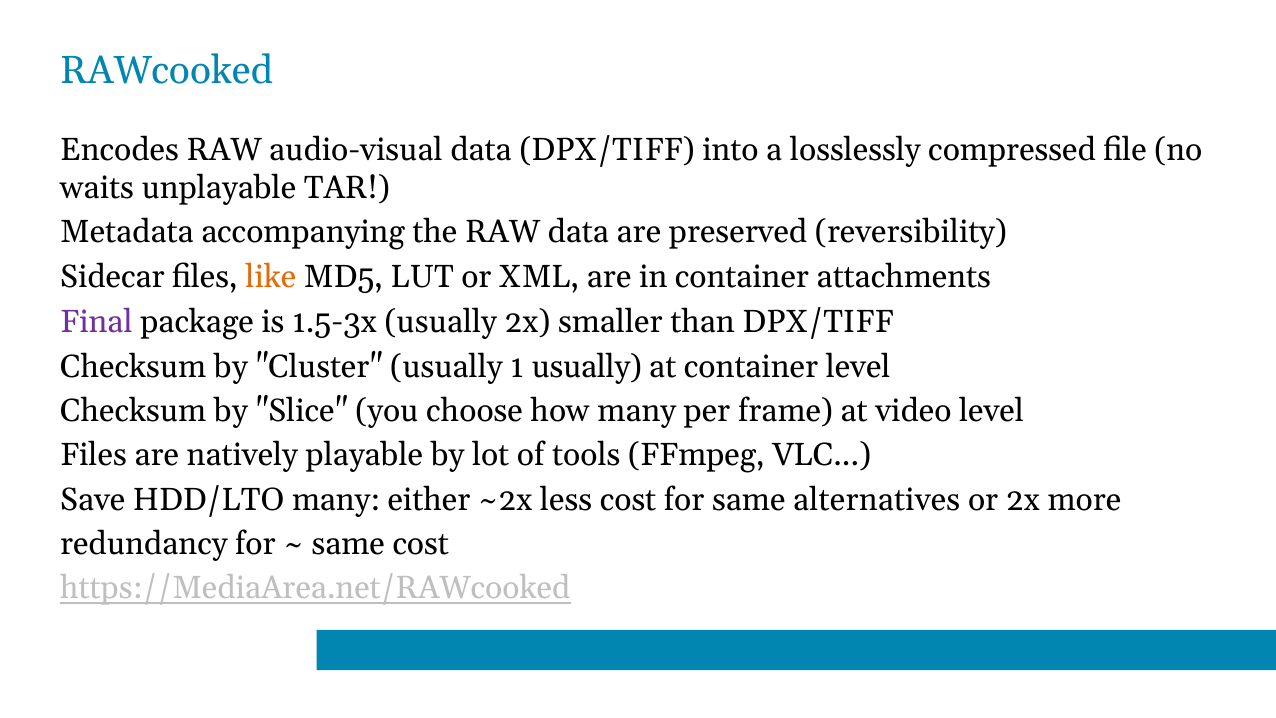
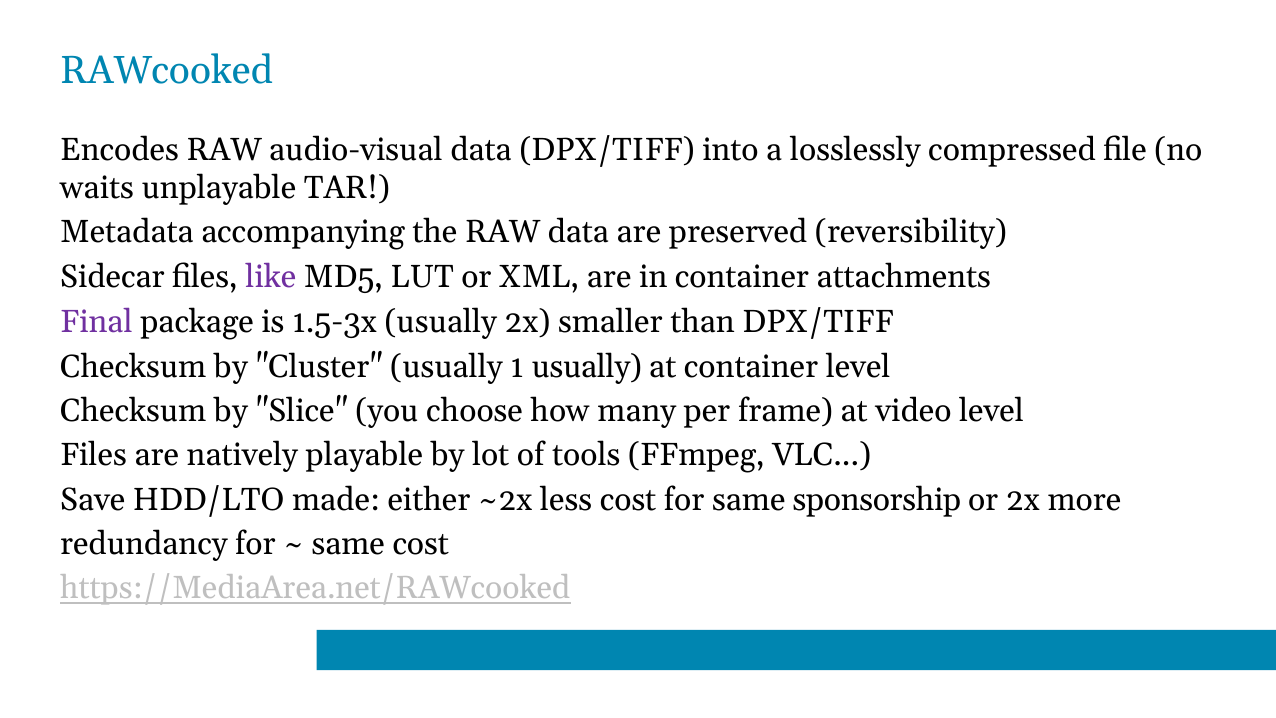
like colour: orange -> purple
HDD/LTO many: many -> made
alternatives: alternatives -> sponsorship
